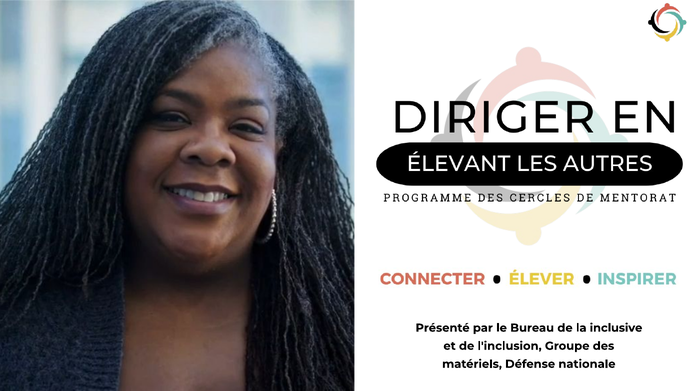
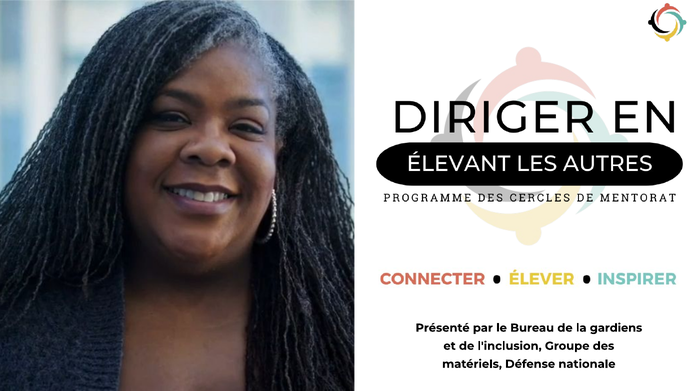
inclusive: inclusive -> gardiens
